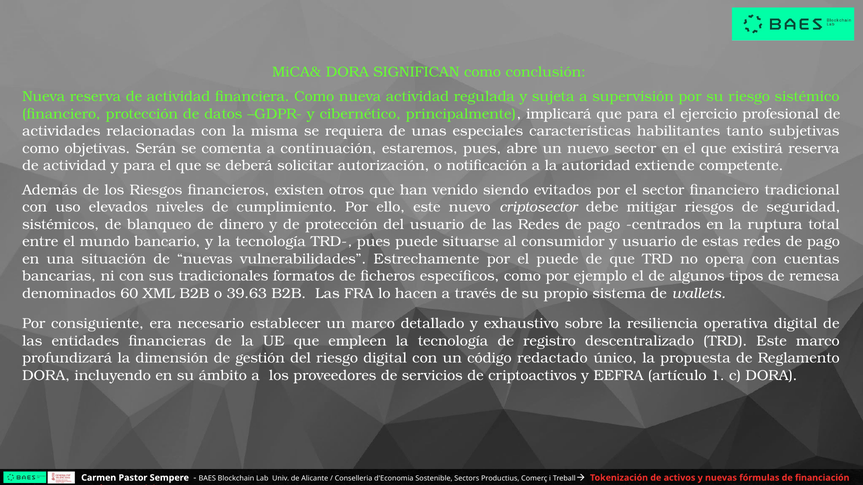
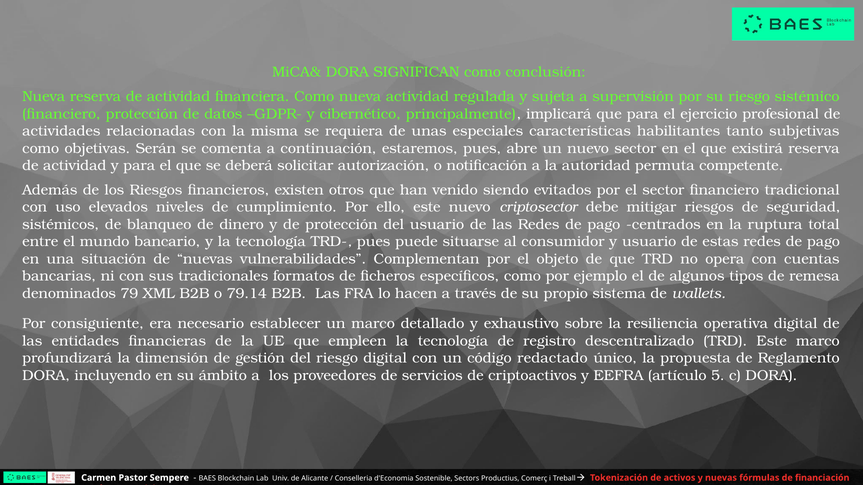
extiende: extiende -> permuta
Estrechamente: Estrechamente -> Complementan
el puede: puede -> objeto
60: 60 -> 79
39.63: 39.63 -> 79.14
1: 1 -> 5
